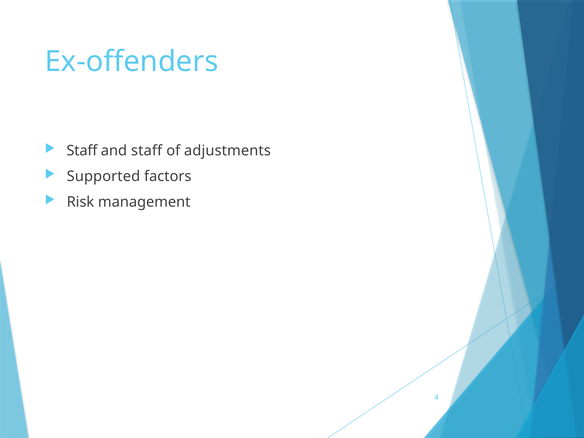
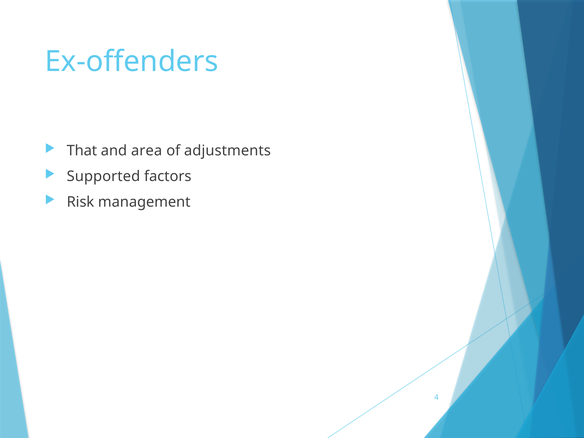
Staff at (82, 151): Staff -> That
and staff: staff -> area
